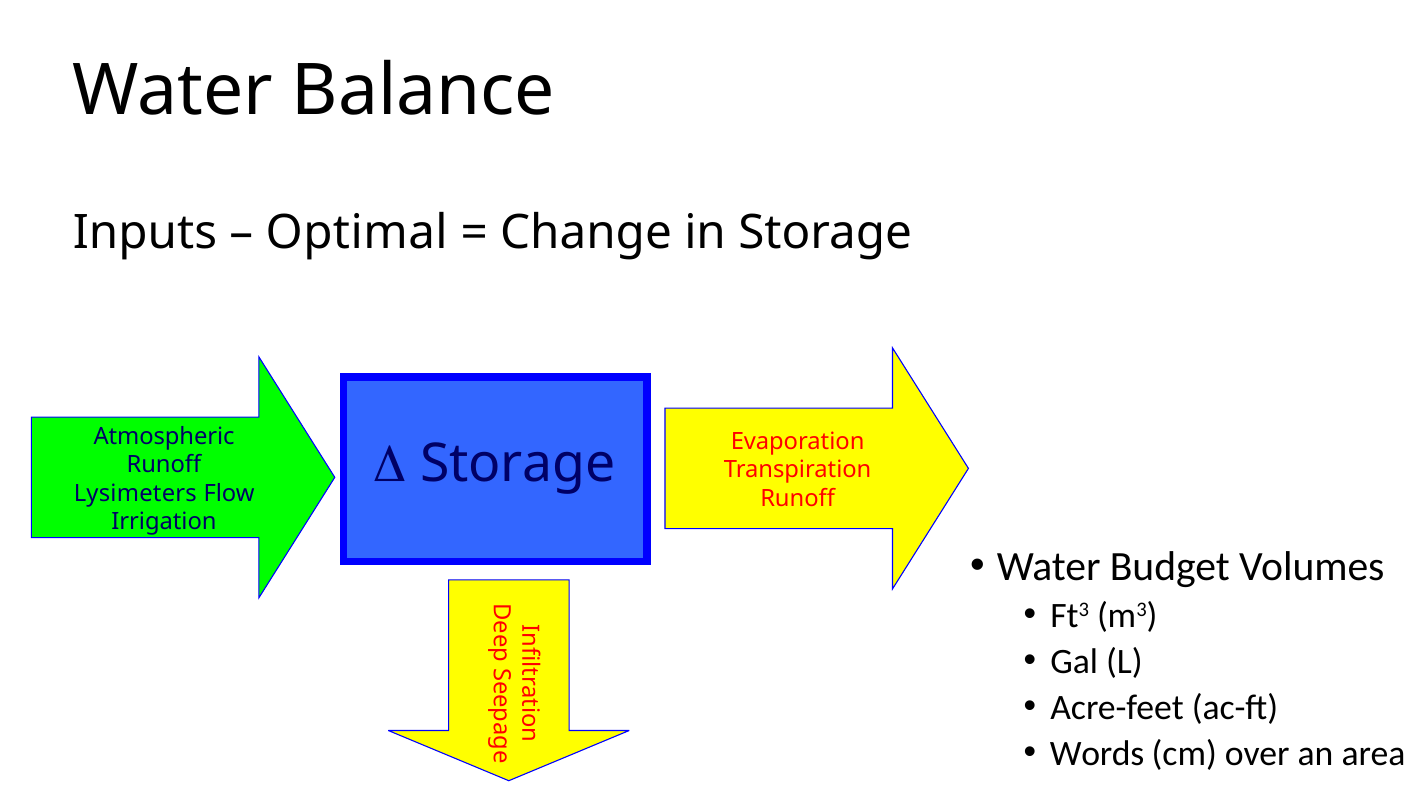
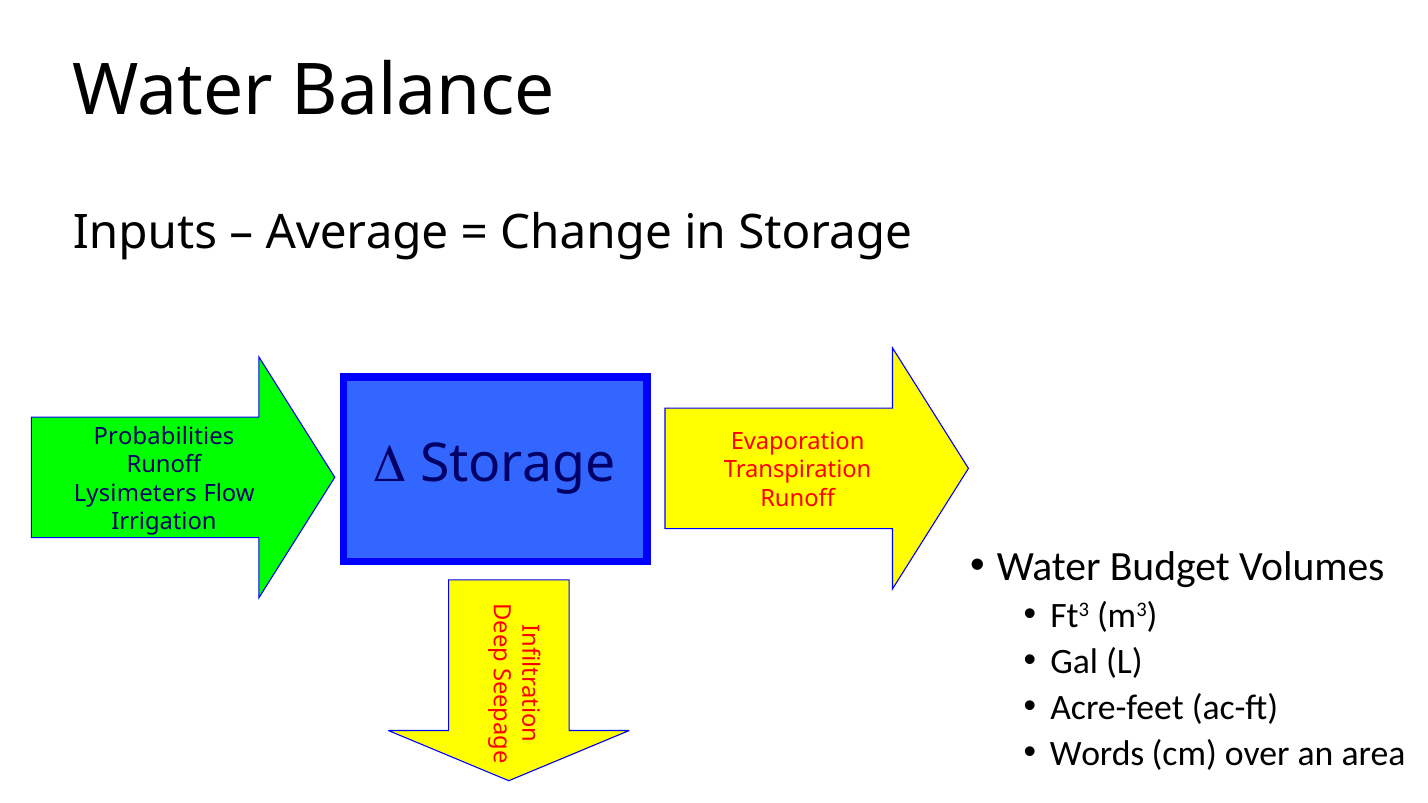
Optimal: Optimal -> Average
Atmospheric: Atmospheric -> Probabilities
